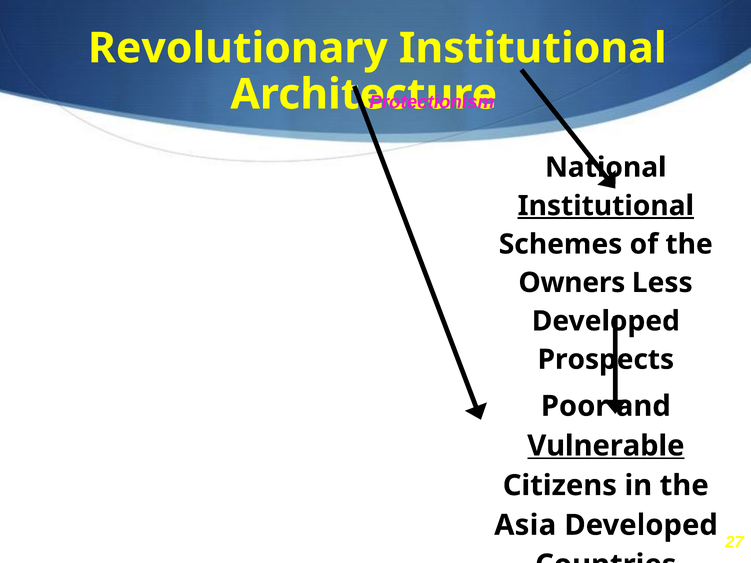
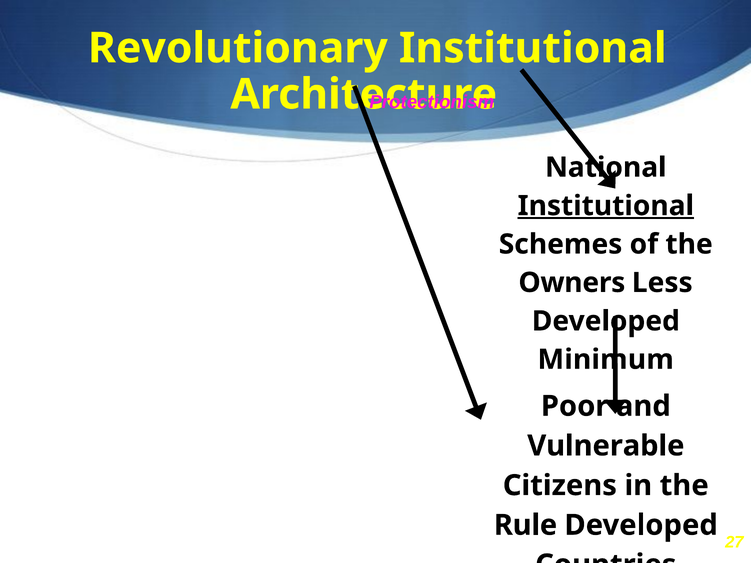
Prospects: Prospects -> Minimum
Vulnerable underline: present -> none
Asia: Asia -> Rule
